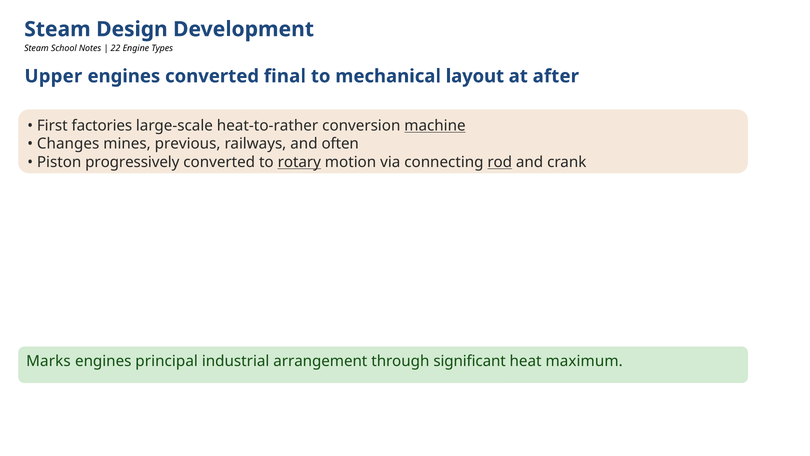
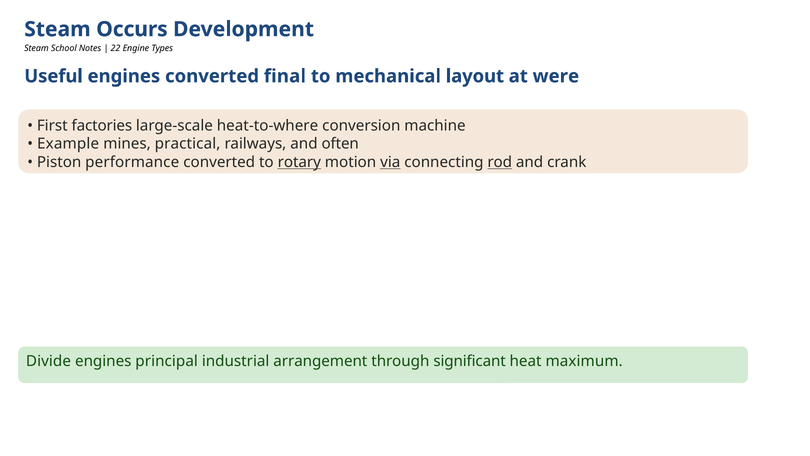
Design: Design -> Occurs
Upper: Upper -> Useful
after: after -> were
heat-to-rather: heat-to-rather -> heat-to-where
machine underline: present -> none
Changes: Changes -> Example
previous: previous -> practical
progressively: progressively -> performance
via underline: none -> present
Marks: Marks -> Divide
